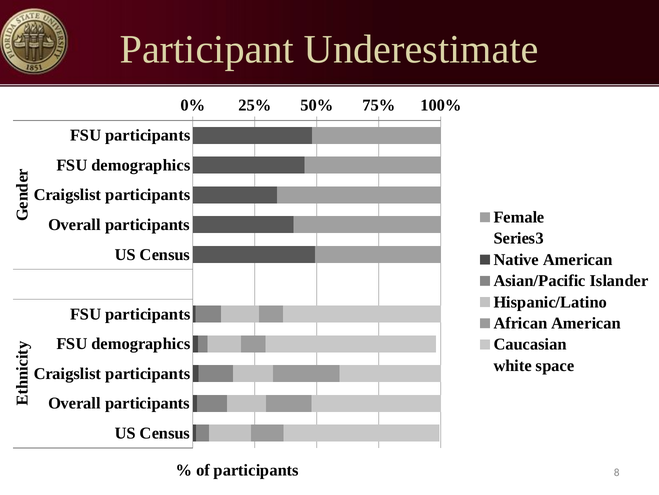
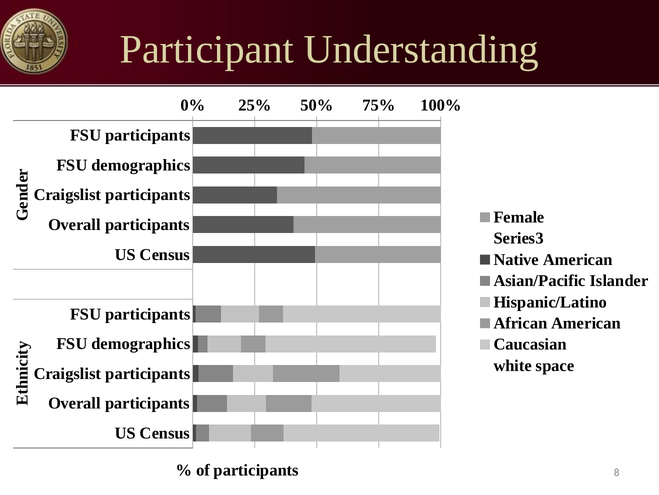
Underestimate: Underestimate -> Understanding
